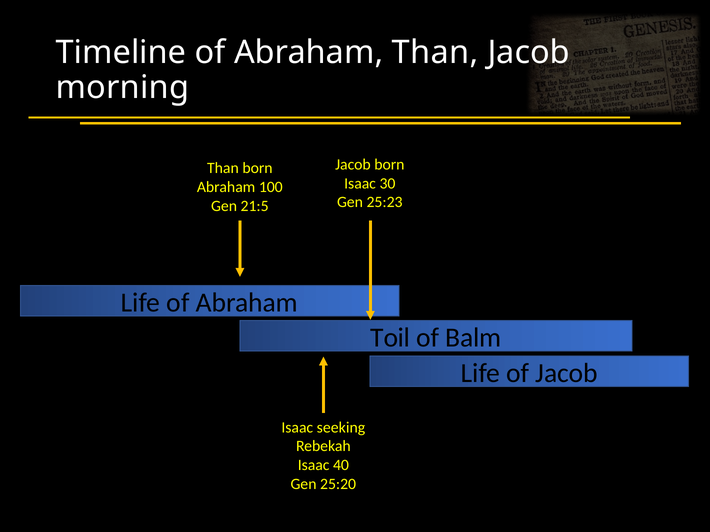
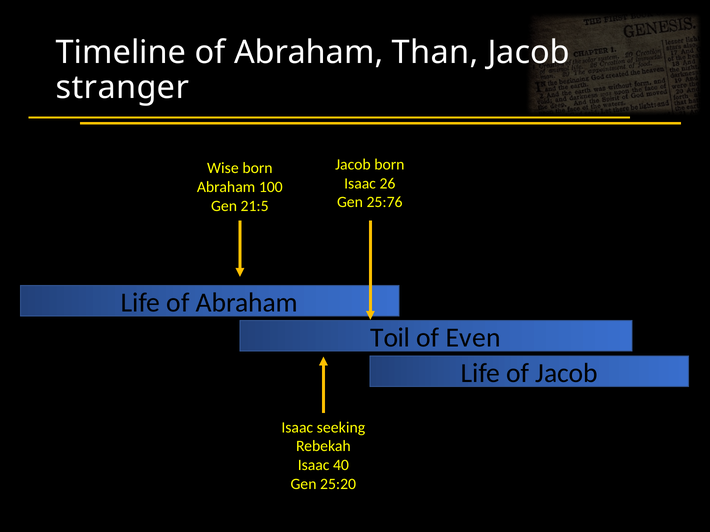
morning: morning -> stranger
Than at (223, 168): Than -> Wise
30: 30 -> 26
25:23: 25:23 -> 25:76
Balm: Balm -> Even
